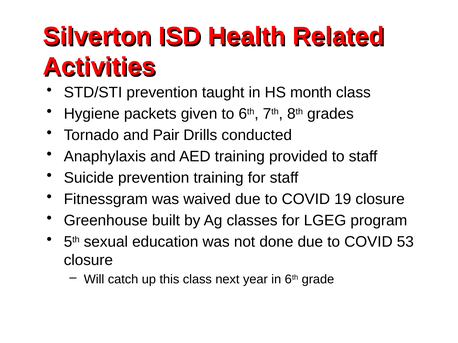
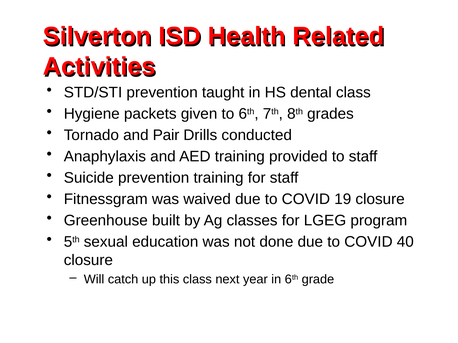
month: month -> dental
53: 53 -> 40
